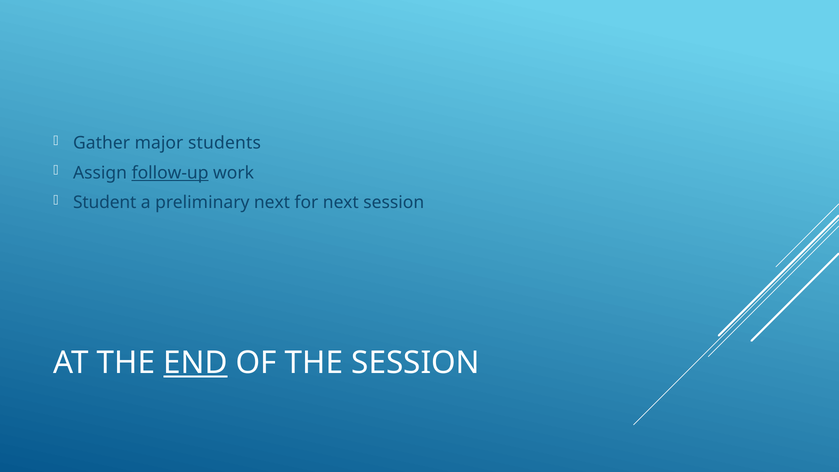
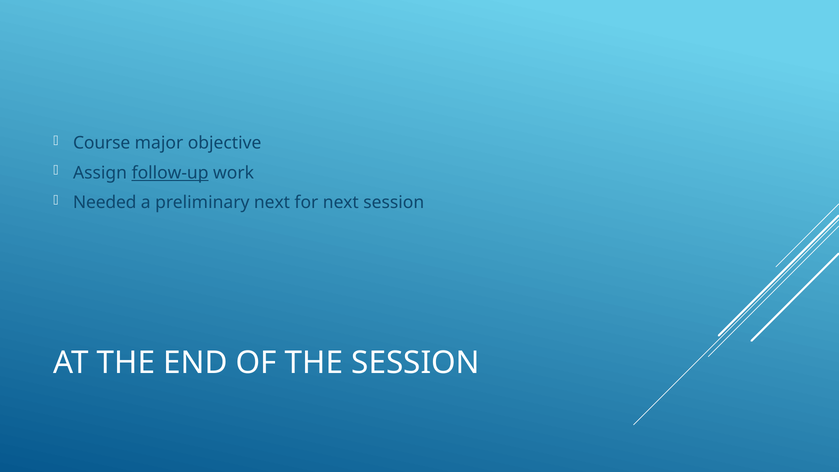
Gather: Gather -> Course
students: students -> objective
Student: Student -> Needed
END underline: present -> none
